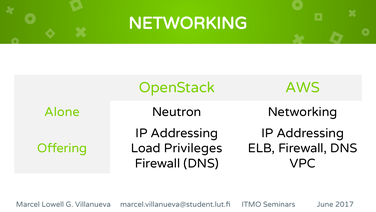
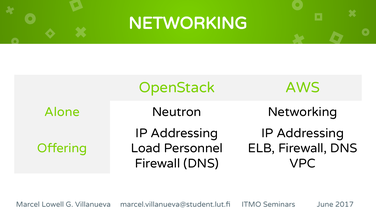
Privileges: Privileges -> Personnel
